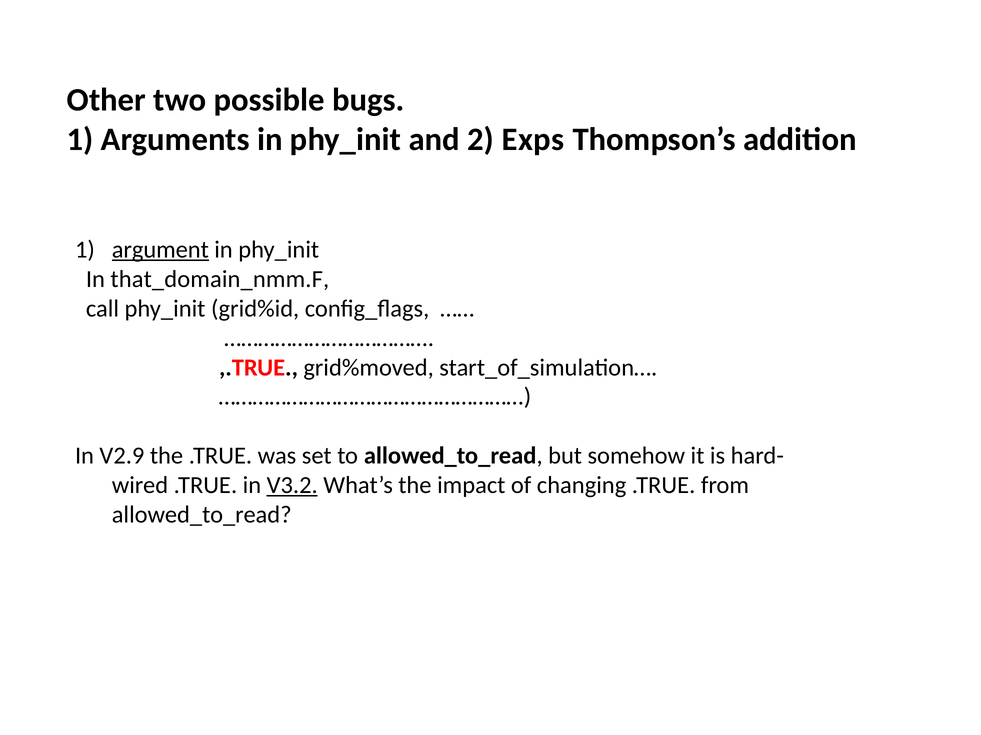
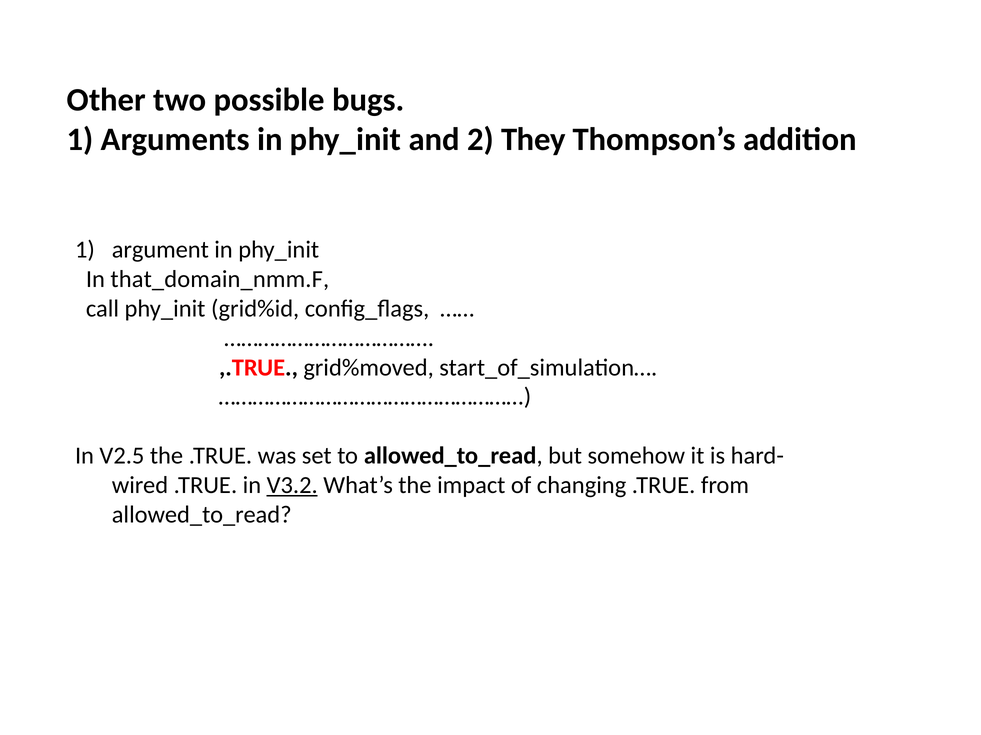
Exps: Exps -> They
argument underline: present -> none
V2.9: V2.9 -> V2.5
